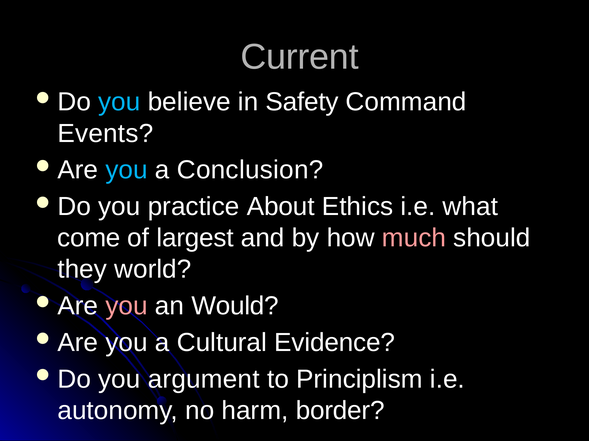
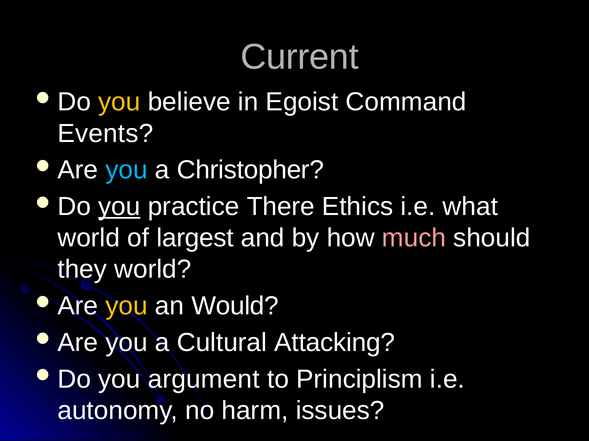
you at (119, 102) colour: light blue -> yellow
Safety: Safety -> Egoist
Conclusion: Conclusion -> Christopher
you at (119, 207) underline: none -> present
About: About -> There
come at (89, 238): come -> world
you at (127, 306) colour: pink -> yellow
Evidence: Evidence -> Attacking
border: border -> issues
